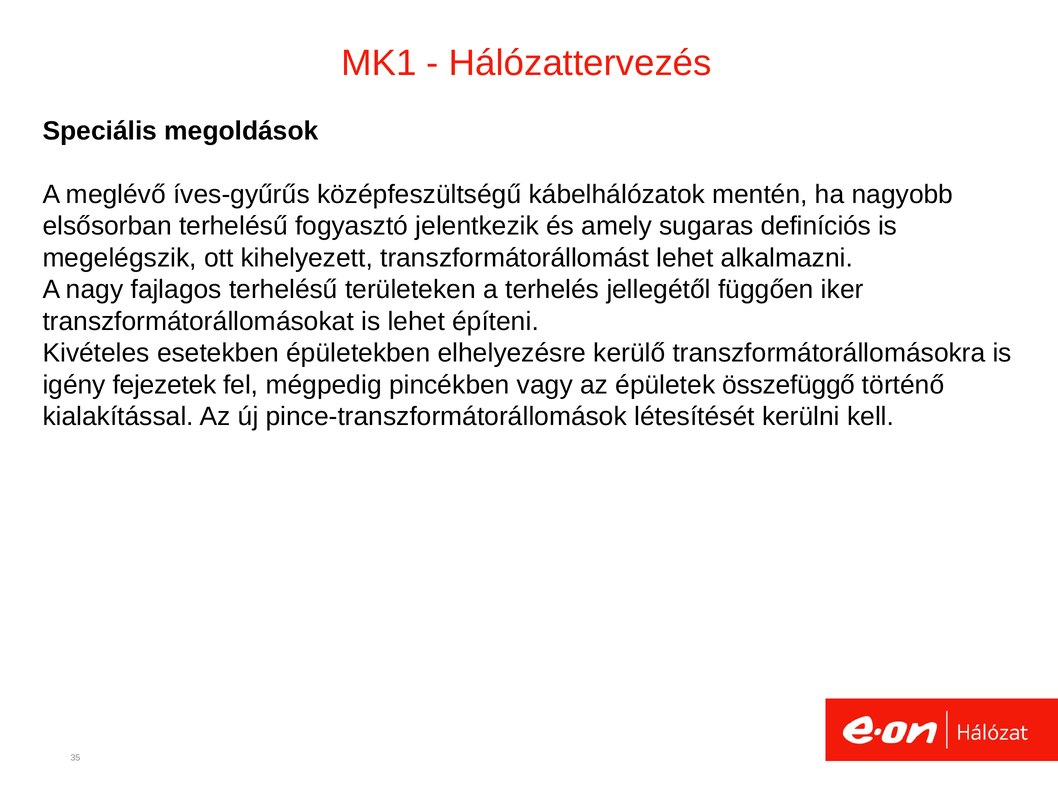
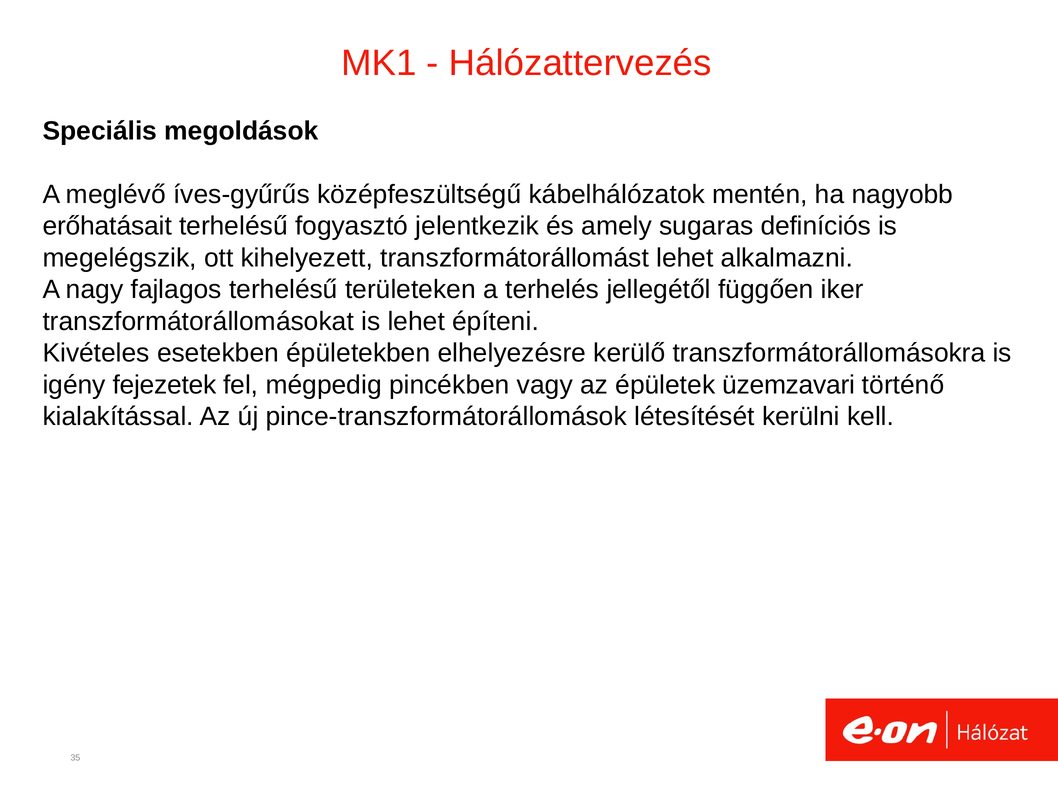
elsősorban: elsősorban -> erőhatásait
összefüggő: összefüggő -> üzemzavari
